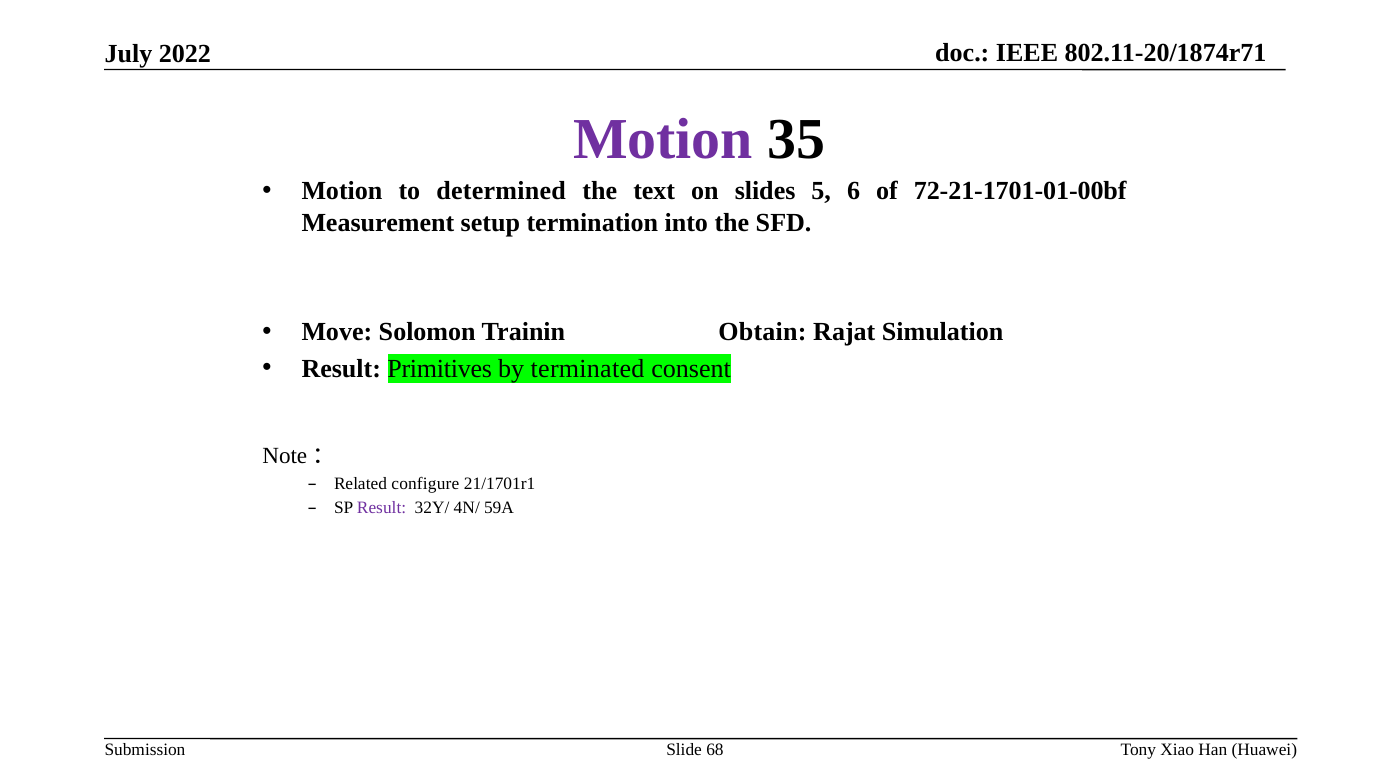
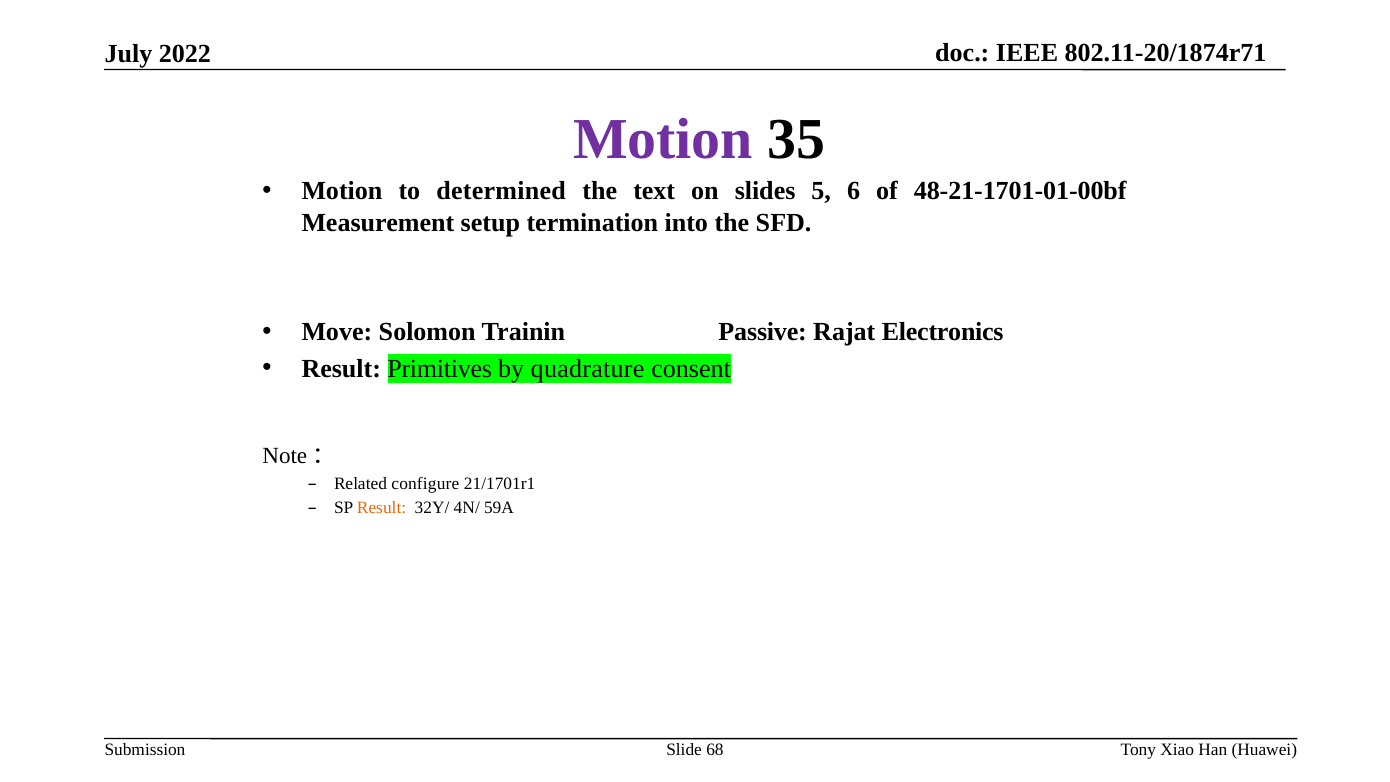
72-21-1701-01-00bf: 72-21-1701-01-00bf -> 48-21-1701-01-00bf
Obtain: Obtain -> Passive
Simulation: Simulation -> Electronics
terminated: terminated -> quadrature
Result at (382, 508) colour: purple -> orange
